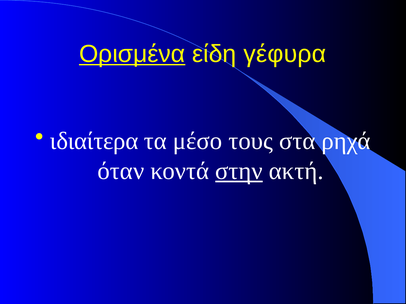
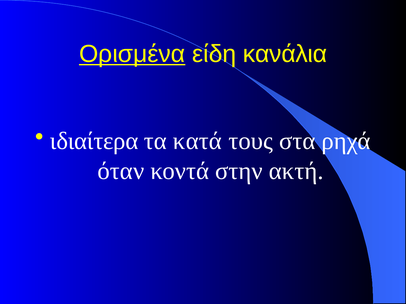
γέφυρα: γέφυρα -> κανάλια
μέσο: μέσο -> κατά
στην underline: present -> none
